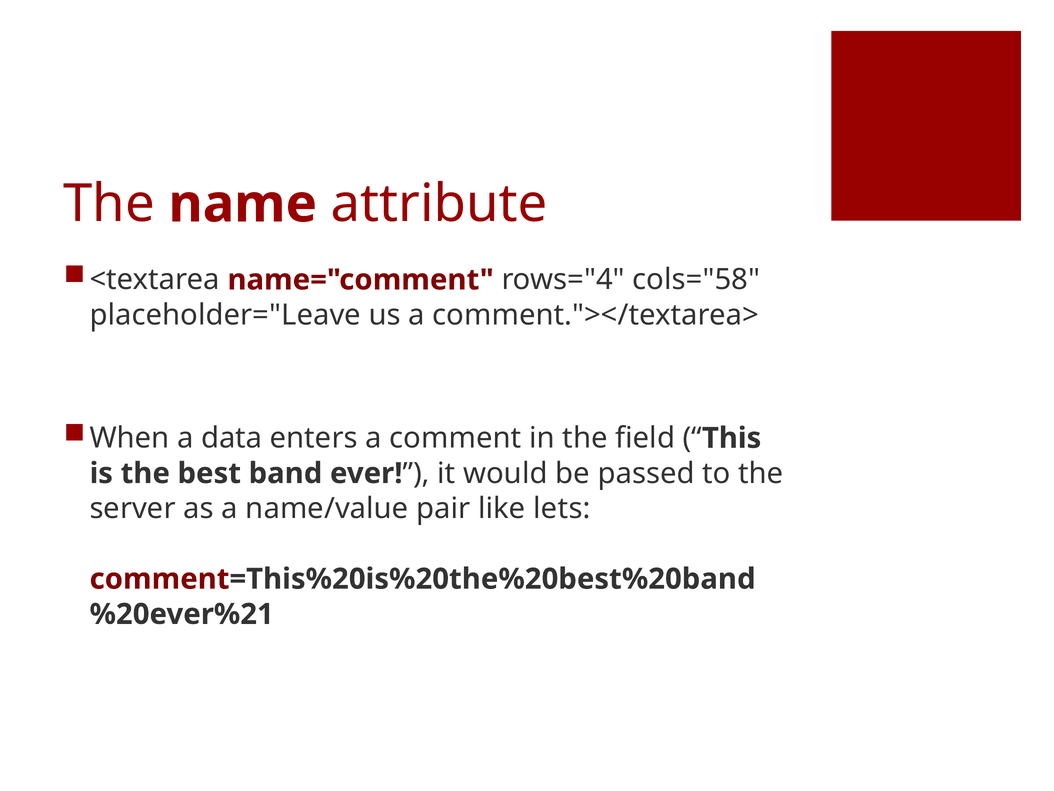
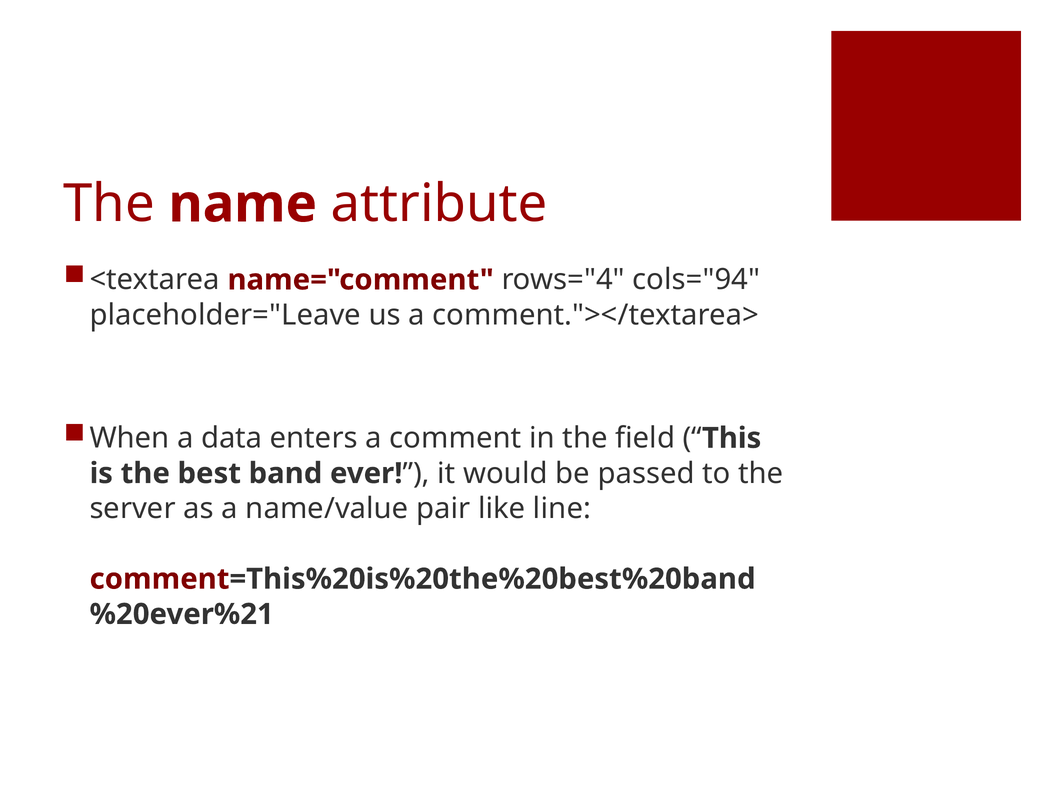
cols="58: cols="58 -> cols="94
lets: lets -> line
